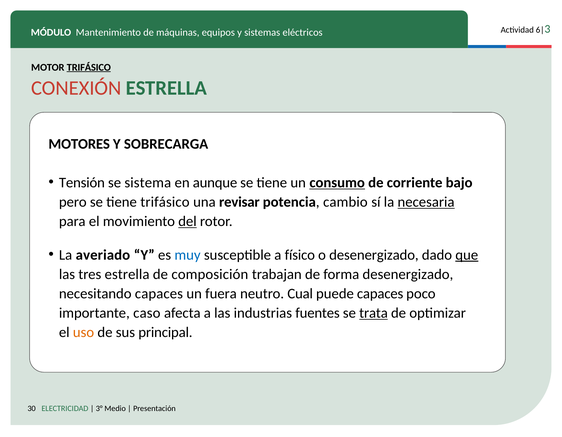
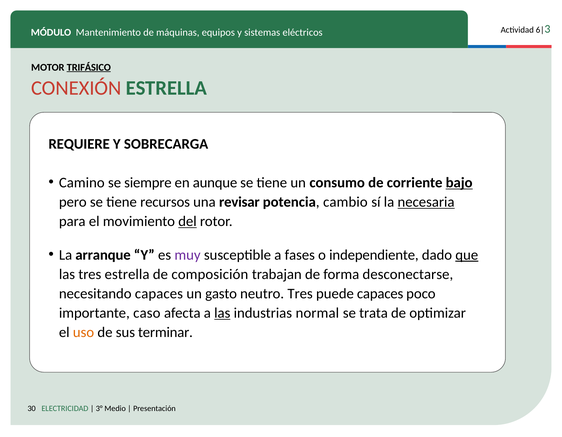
MOTORES: MOTORES -> REQUIERE
Tensión: Tensión -> Camino
sistema: sistema -> siempre
consumo underline: present -> none
bajo underline: none -> present
tiene trifásico: trifásico -> recursos
averiado: averiado -> arranque
muy colour: blue -> purple
físico: físico -> fases
o desenergizado: desenergizado -> independiente
forma desenergizado: desenergizado -> desconectarse
fuera: fuera -> gasto
neutro Cual: Cual -> Tres
las at (222, 313) underline: none -> present
fuentes: fuentes -> normal
trata underline: present -> none
principal: principal -> terminar
